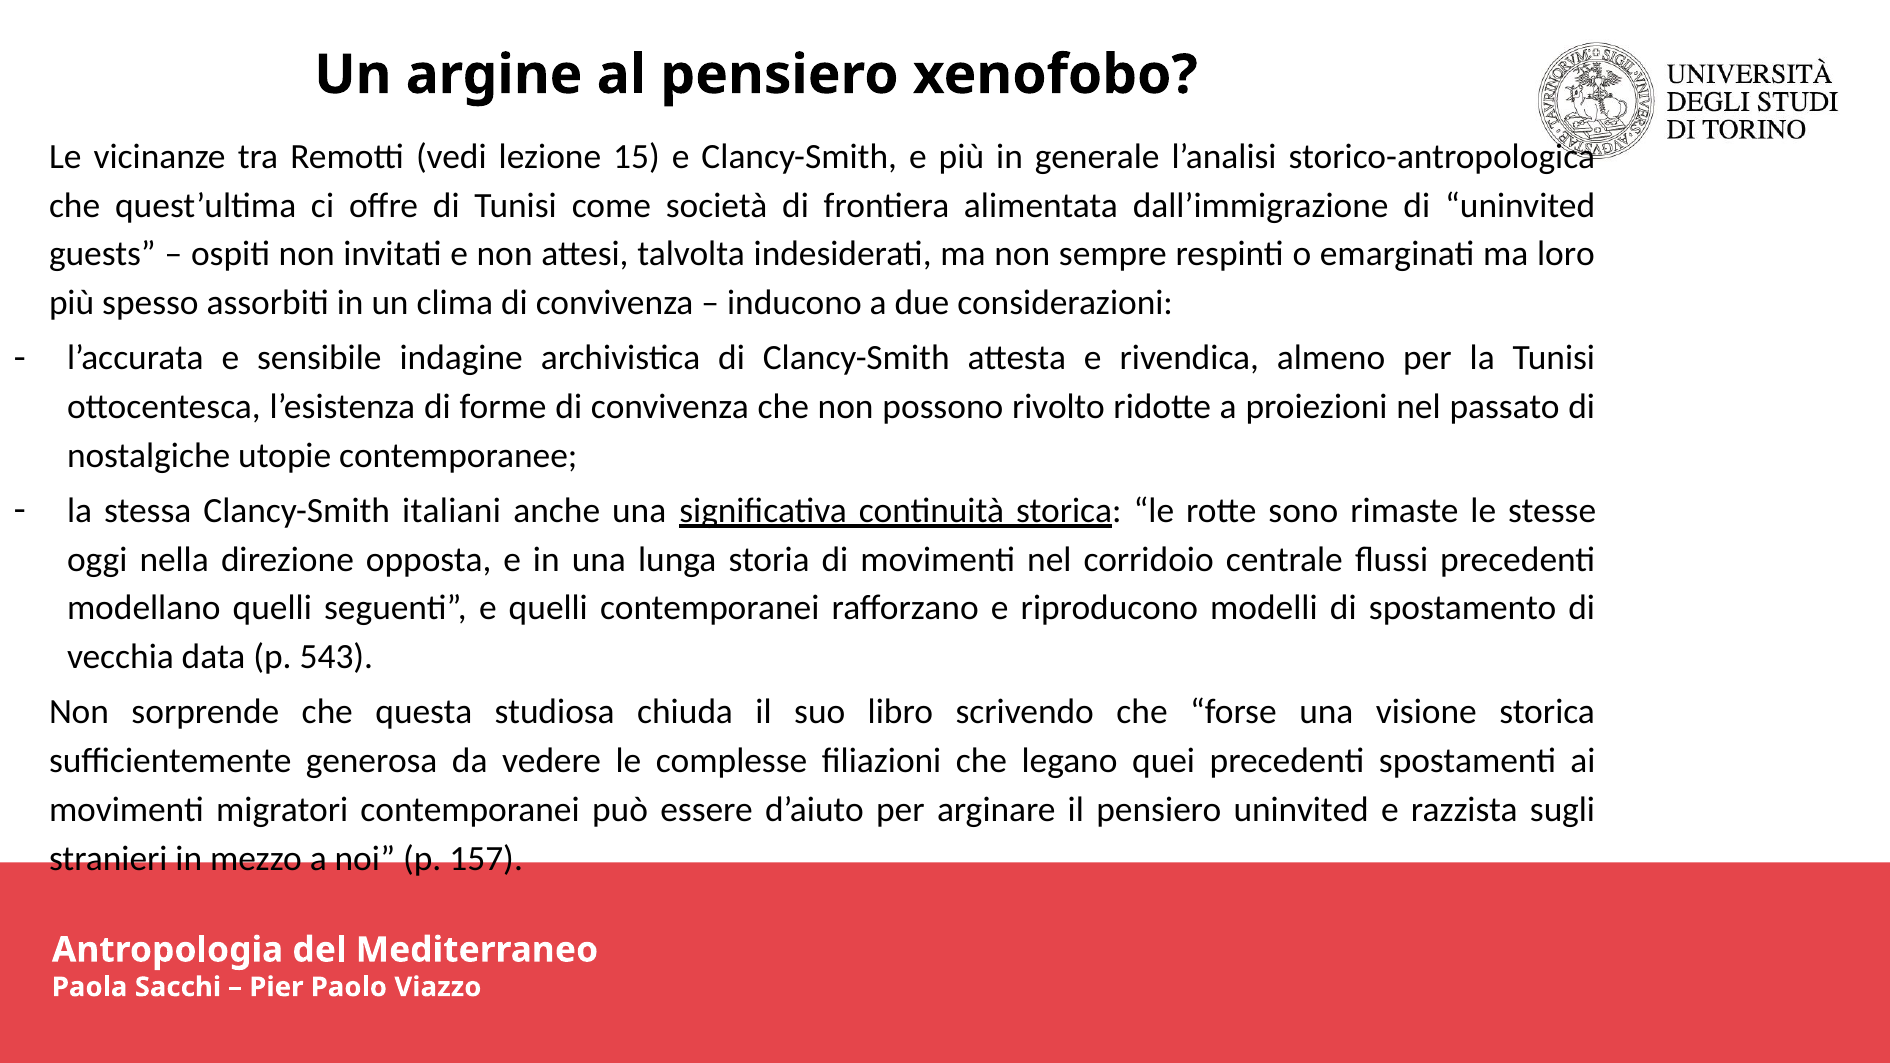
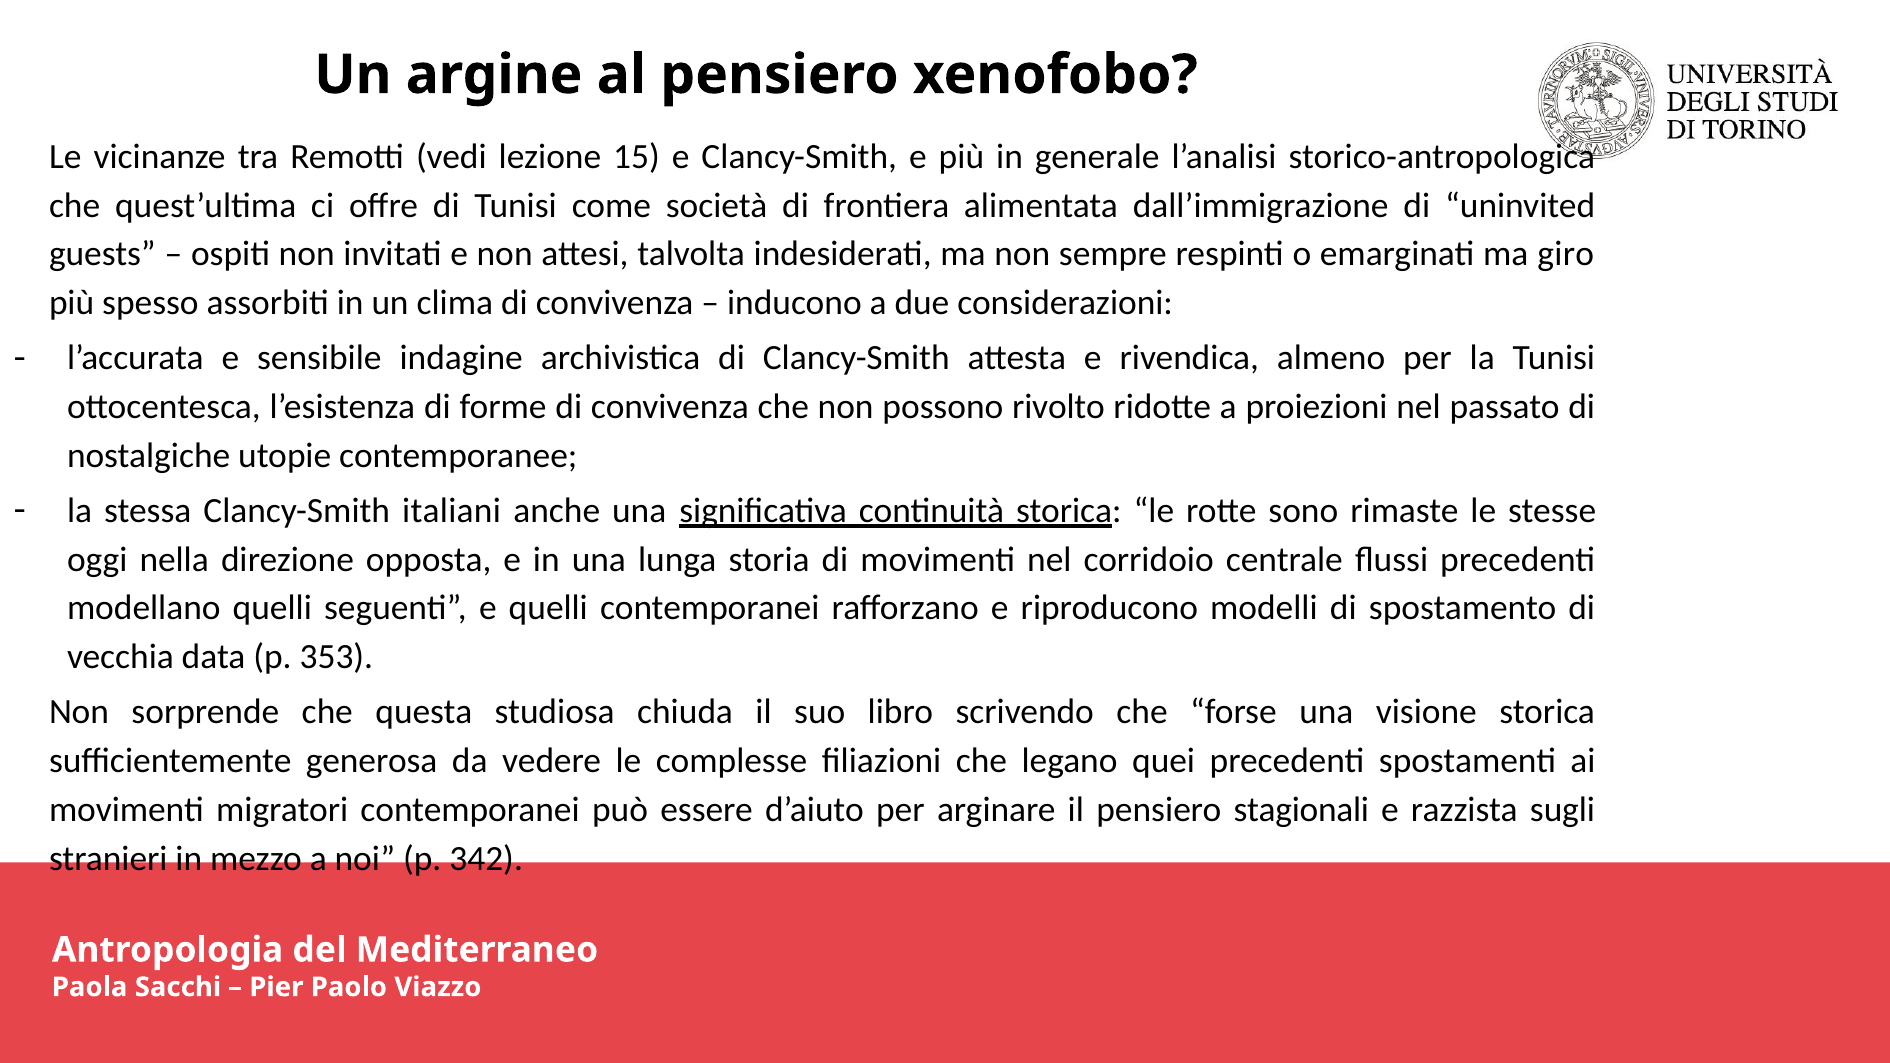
loro: loro -> giro
543: 543 -> 353
pensiero uninvited: uninvited -> stagionali
157: 157 -> 342
